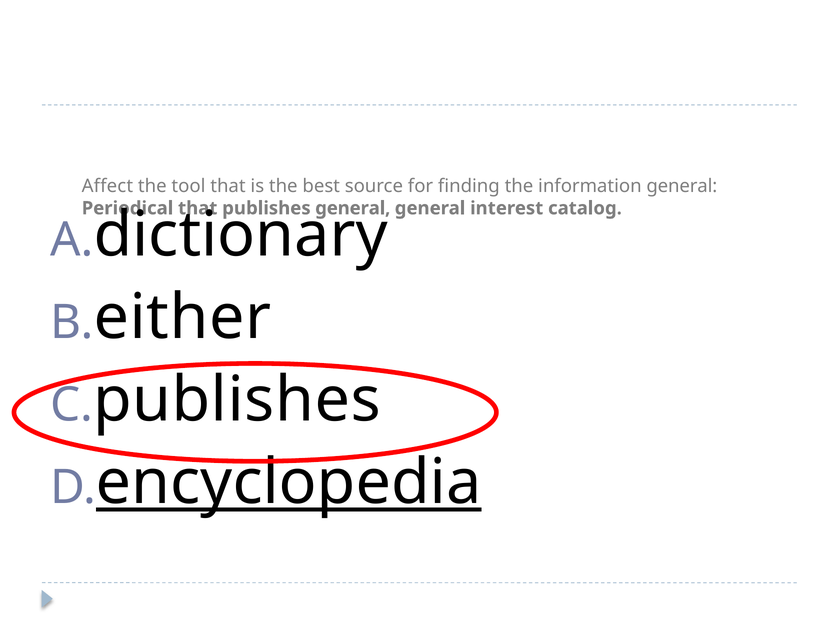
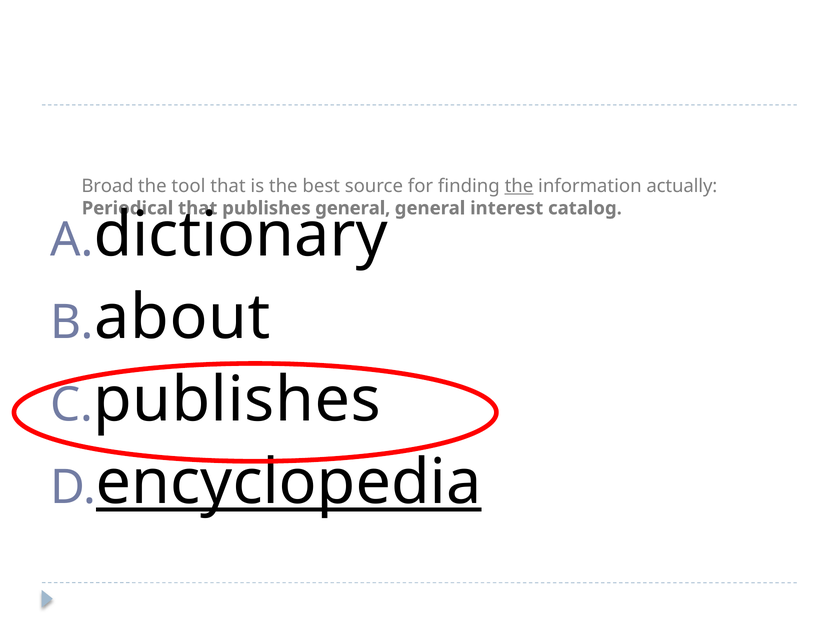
Affect: Affect -> Broad
the at (519, 186) underline: none -> present
information general: general -> actually
either: either -> about
